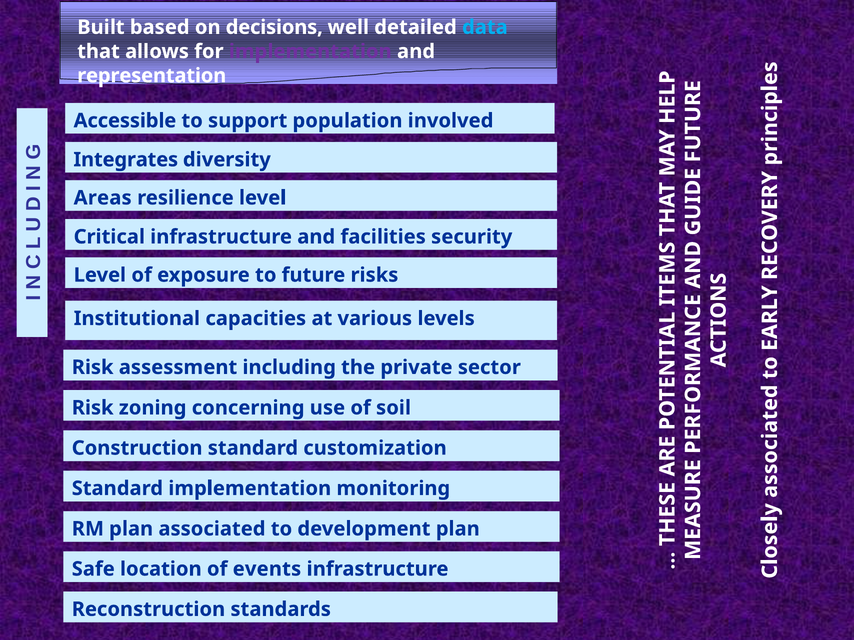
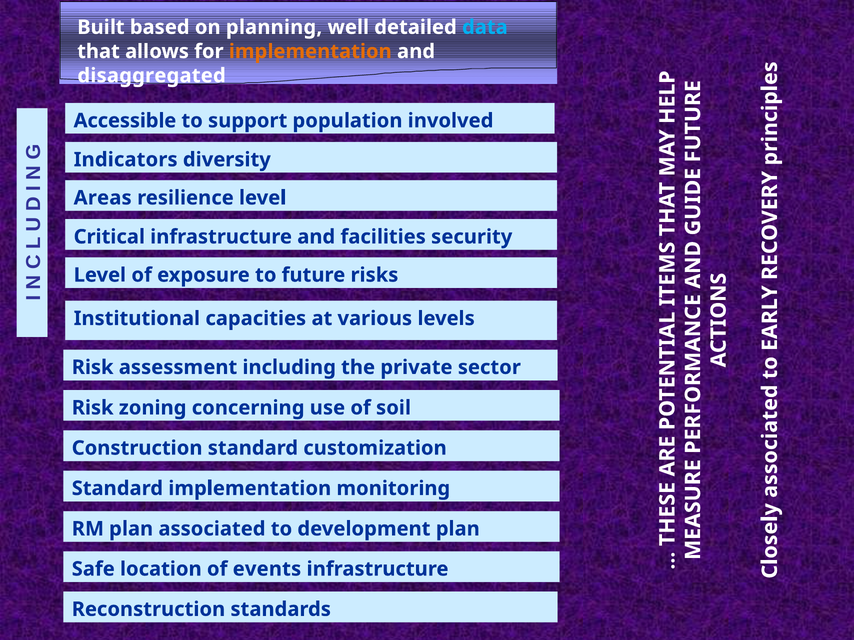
decisions: decisions -> planning
implementation at (310, 52) colour: purple -> orange
representation: representation -> disaggregated
Integrates: Integrates -> Indicators
